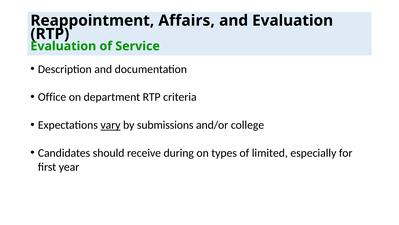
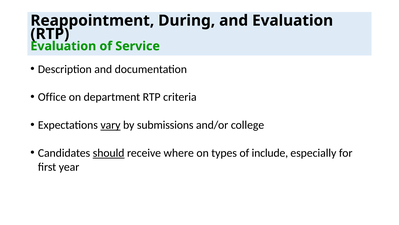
Affairs: Affairs -> During
should underline: none -> present
during: during -> where
limited: limited -> include
